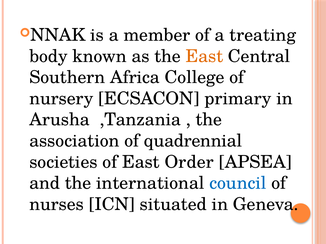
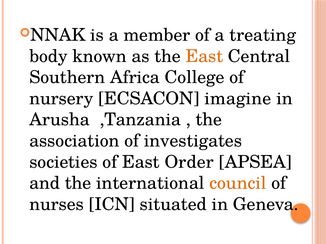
primary: primary -> imagine
quadrennial: quadrennial -> investigates
council colour: blue -> orange
